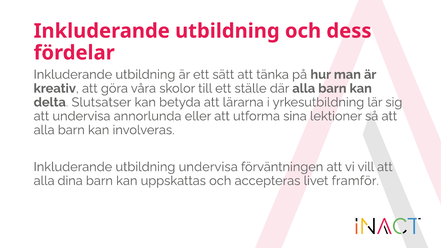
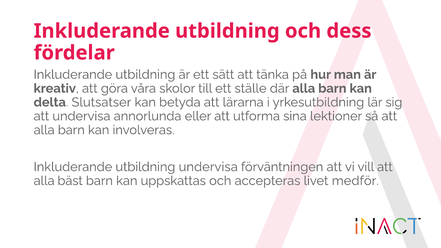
dina: dina -> bäst
framför: framför -> medför
